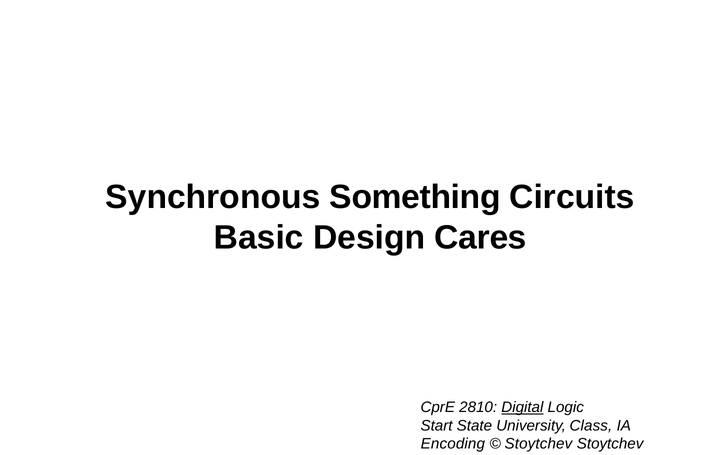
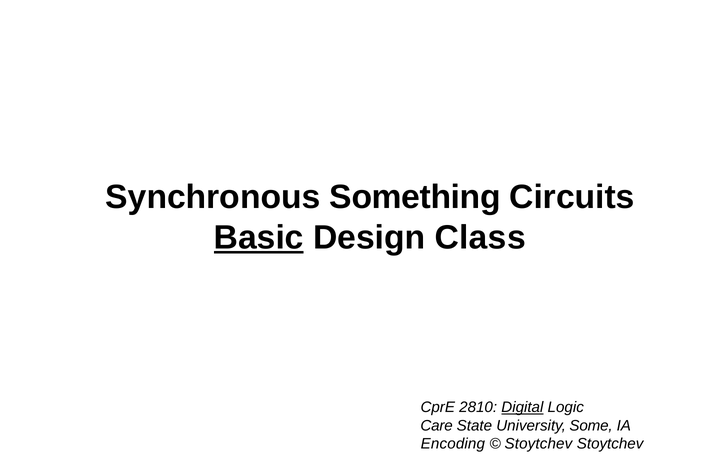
Basic underline: none -> present
Cares: Cares -> Class
Start: Start -> Care
Class: Class -> Some
